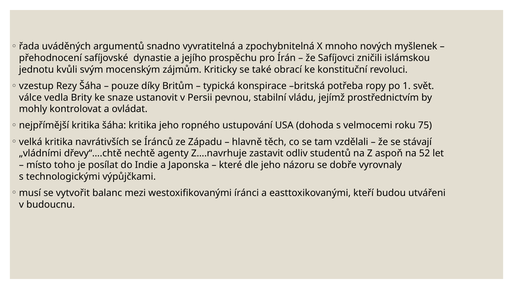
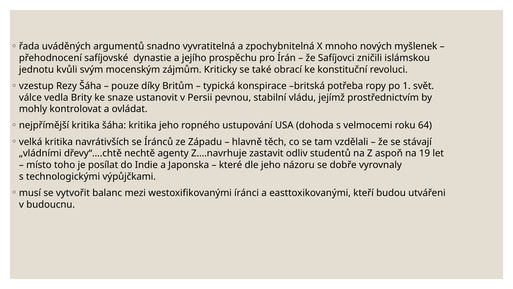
75: 75 -> 64
52: 52 -> 19
